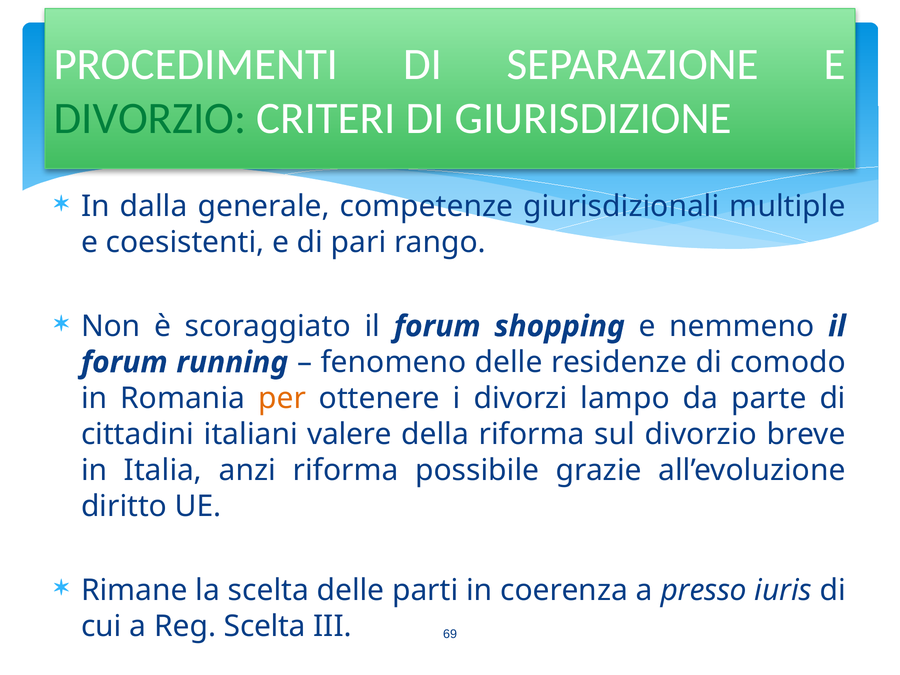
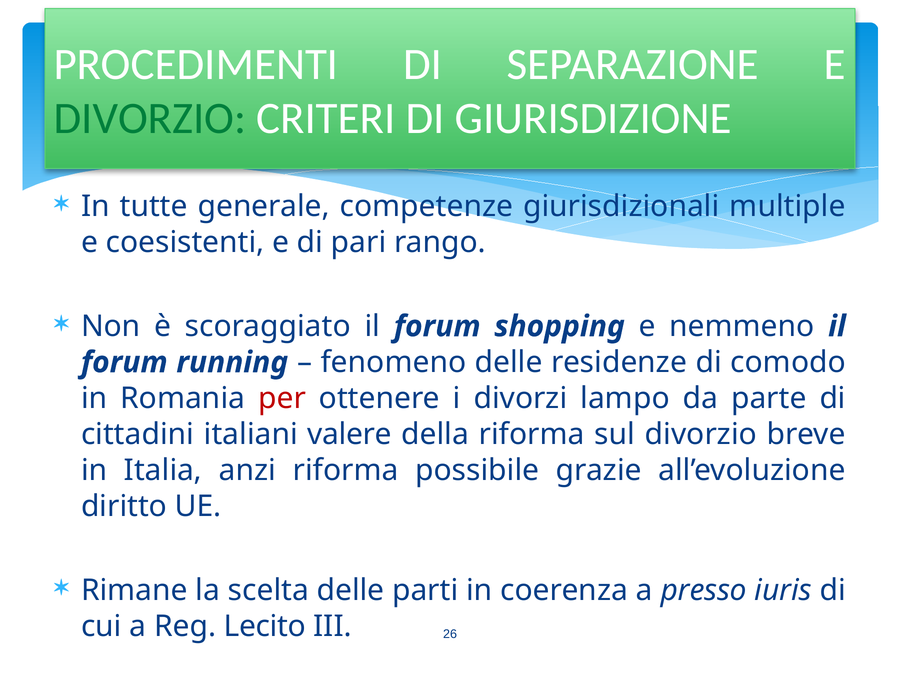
dalla: dalla -> tutte
per colour: orange -> red
Reg Scelta: Scelta -> Lecito
69: 69 -> 26
